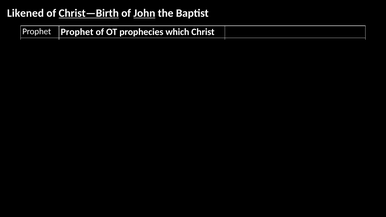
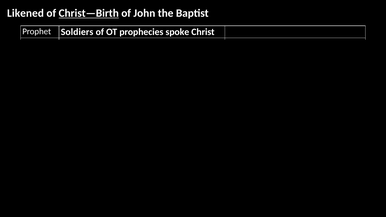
John at (144, 13) underline: present -> none
Prophet Prophet: Prophet -> Soldiers
prophecies which: which -> spoke
